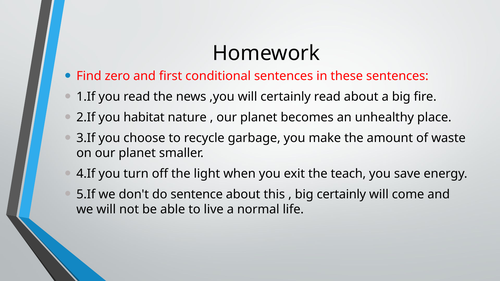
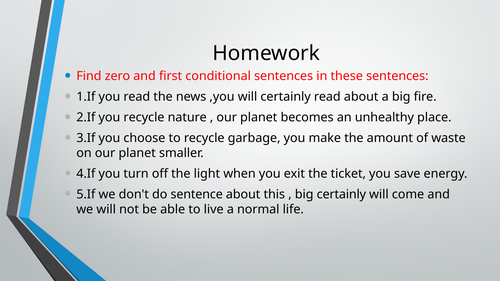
you habitat: habitat -> recycle
teach: teach -> ticket
